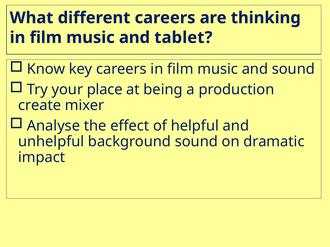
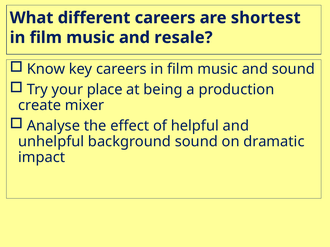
thinking: thinking -> shortest
tablet: tablet -> resale
